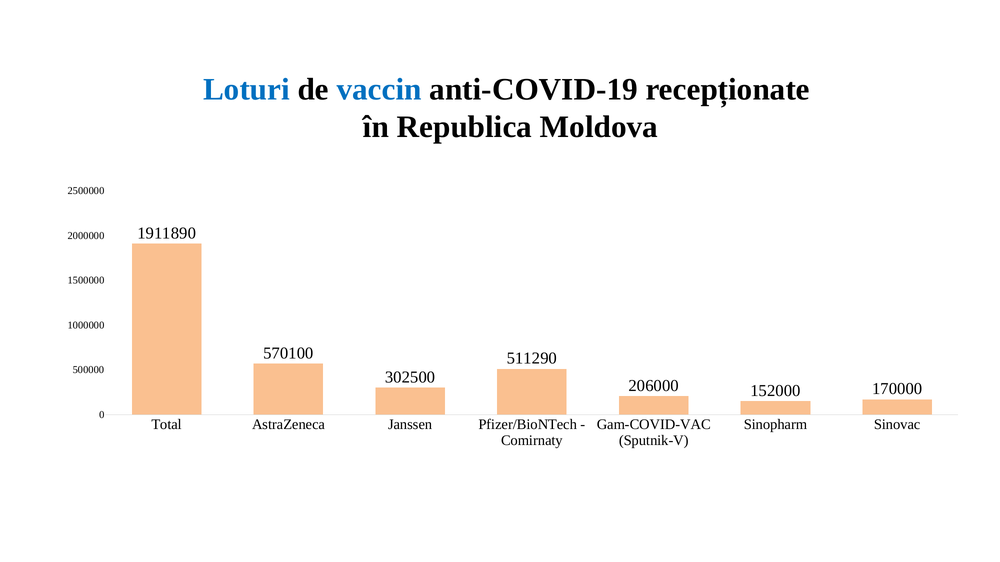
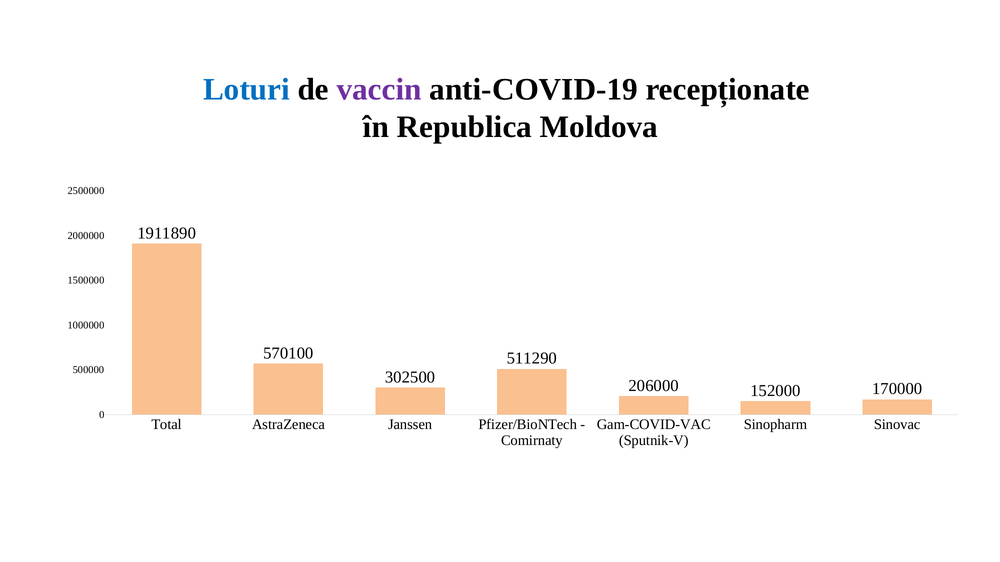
vaccin colour: blue -> purple
